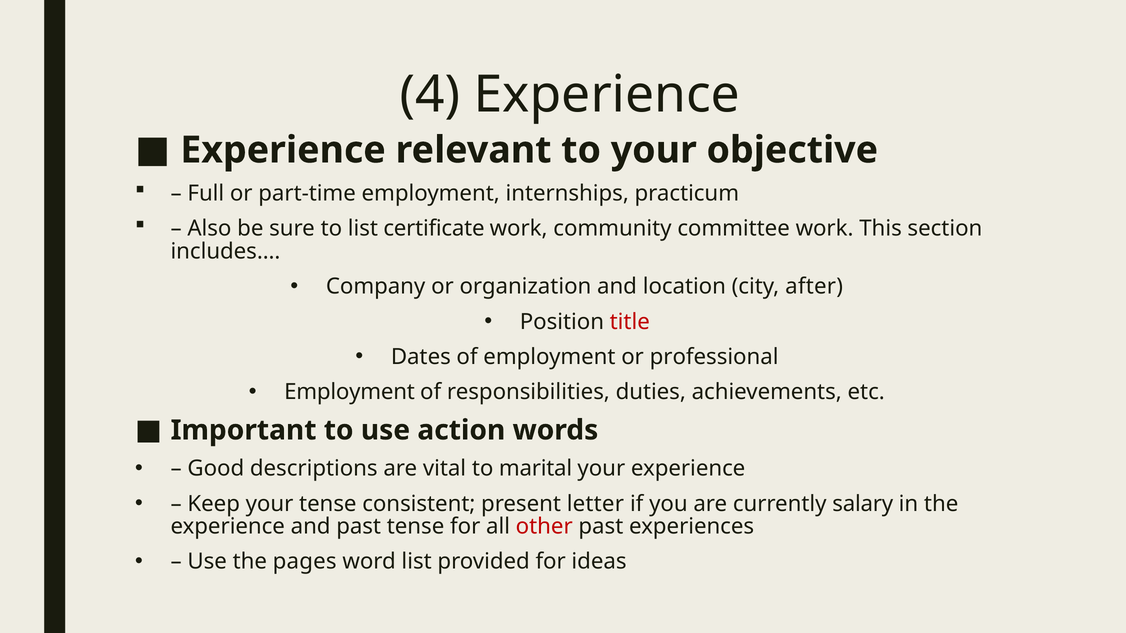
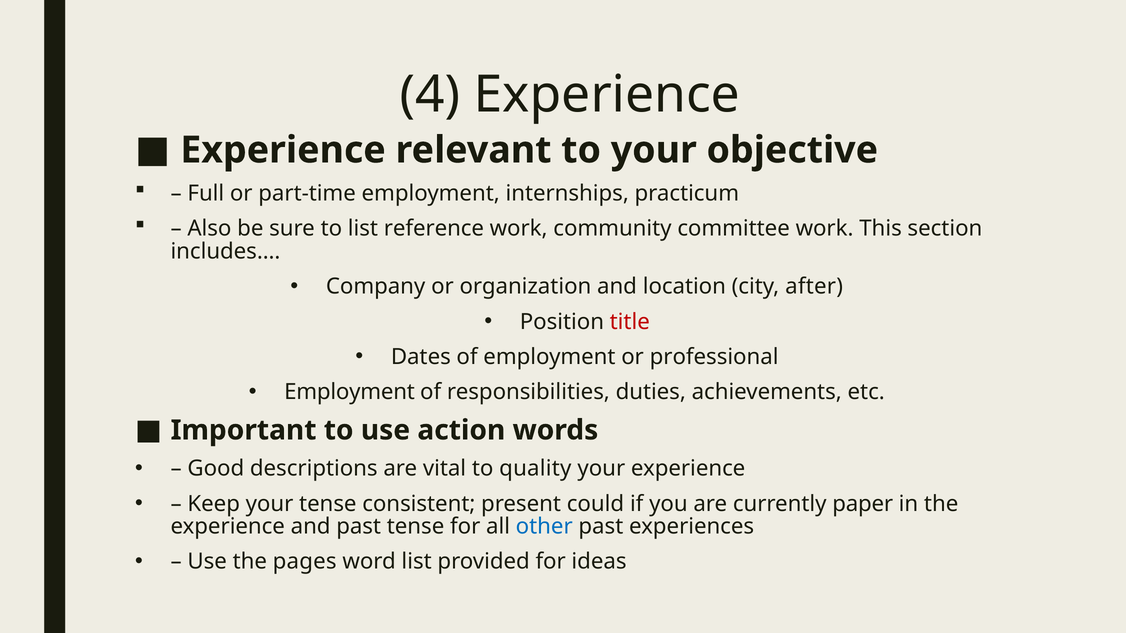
certificate: certificate -> reference
marital: marital -> quality
letter: letter -> could
salary: salary -> paper
other colour: red -> blue
